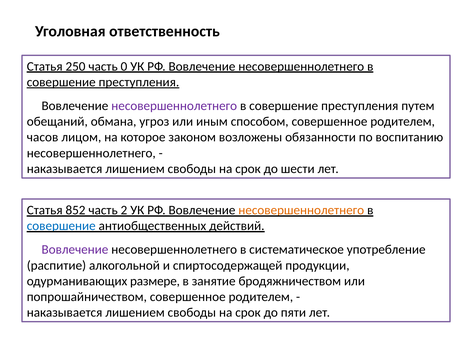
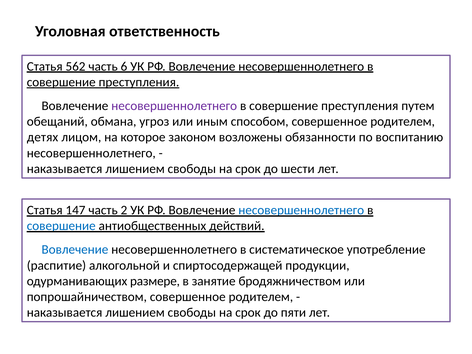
250: 250 -> 562
0: 0 -> 6
часов: часов -> детях
852: 852 -> 147
несовершеннолетнего at (301, 210) colour: orange -> blue
Вовлечение at (75, 250) colour: purple -> blue
